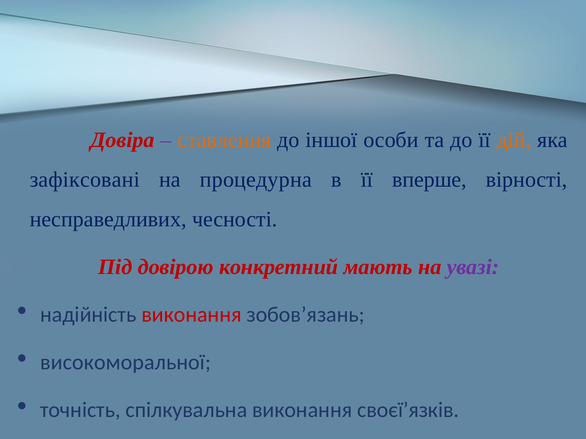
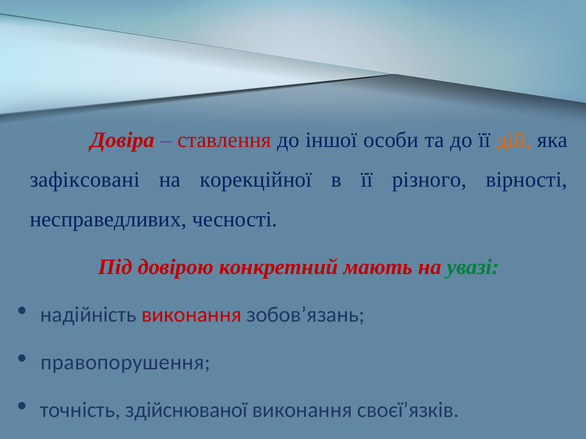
ставлення colour: orange -> red
процедурна: процедурна -> корекційної
вперше: вперше -> різного
увазі colour: purple -> green
високоморальної: високоморальної -> правопорушення
спілкувальна: спілкувальна -> здійснюваної
